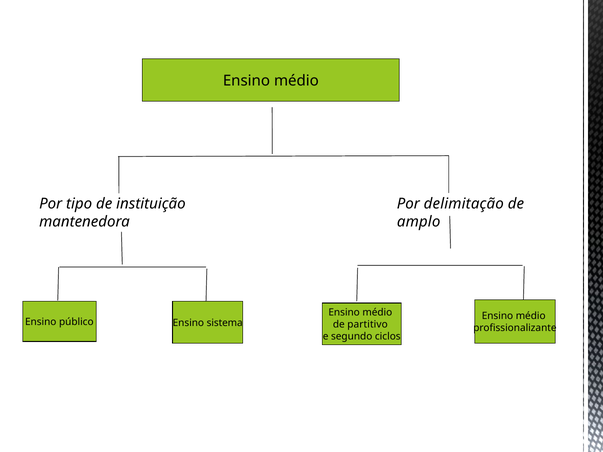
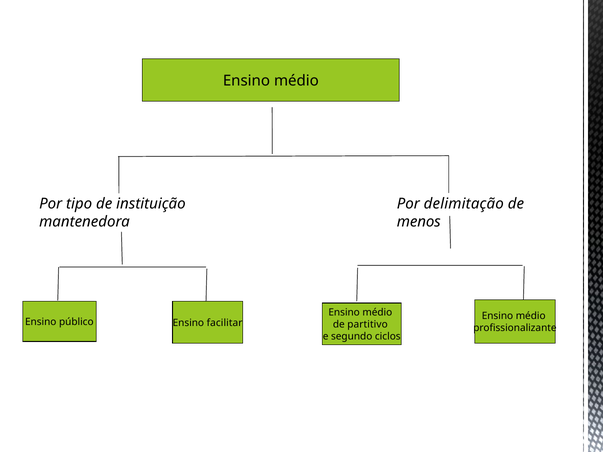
amplo: amplo -> menos
sistema: sistema -> facilitar
